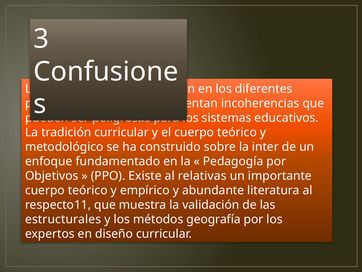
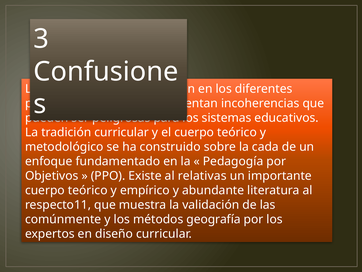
inter: inter -> cada
estructurales: estructurales -> comúnmente
